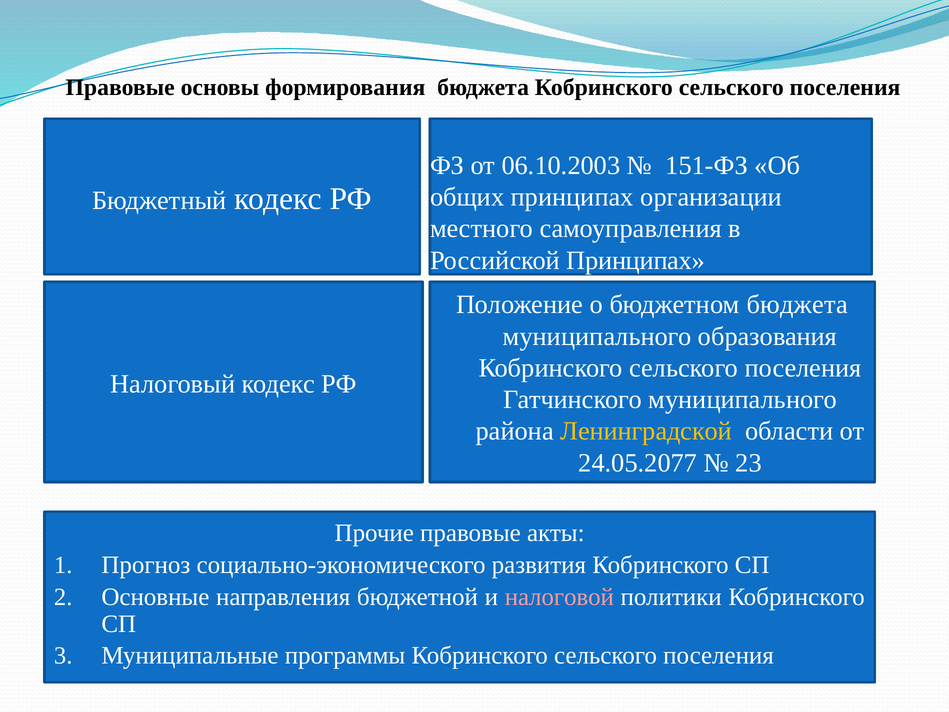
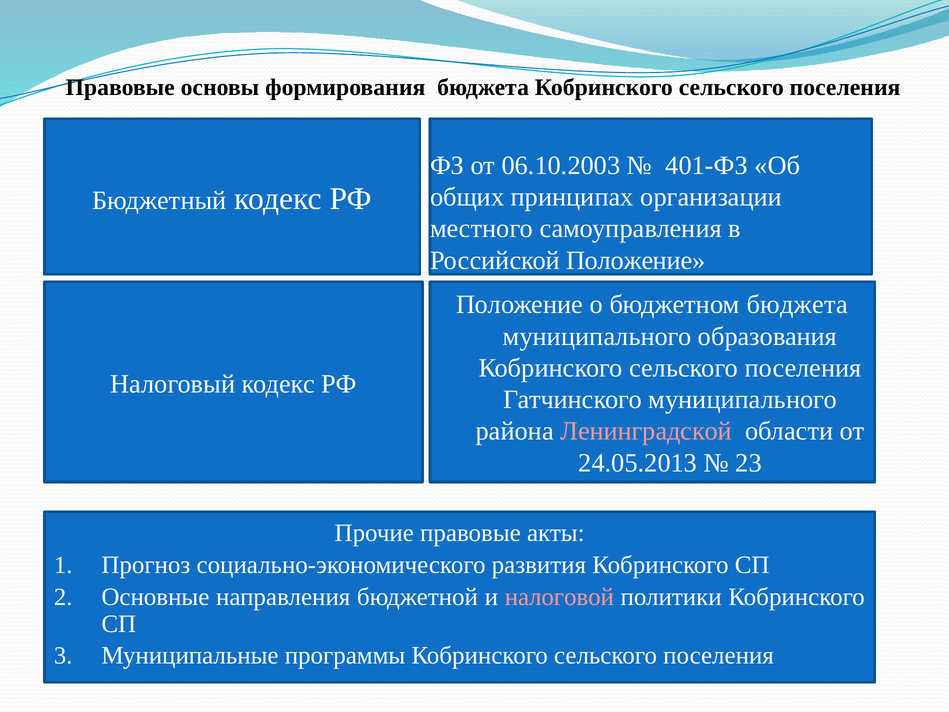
151-ФЗ: 151-ФЗ -> 401-ФЗ
Российской Принципах: Принципах -> Положение
Ленинградской colour: yellow -> pink
24.05.2077: 24.05.2077 -> 24.05.2013
